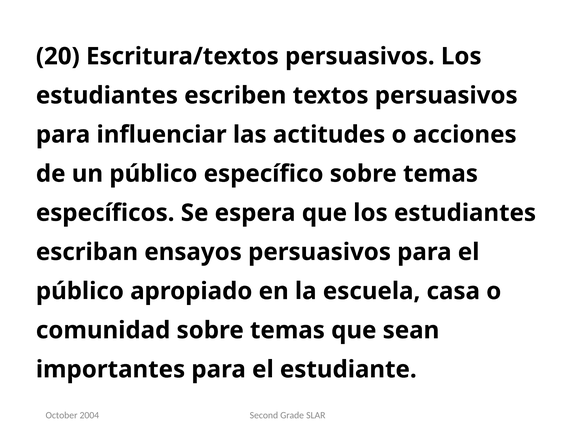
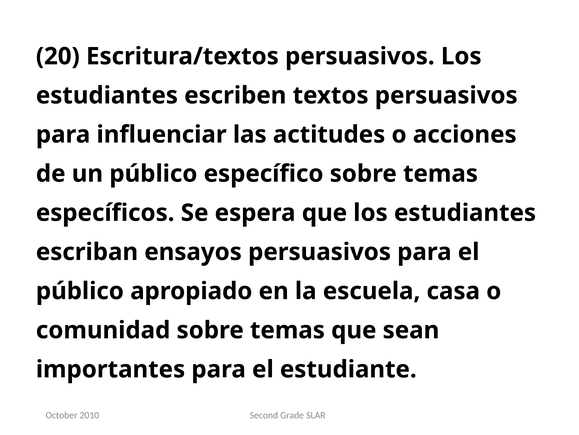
2004: 2004 -> 2010
